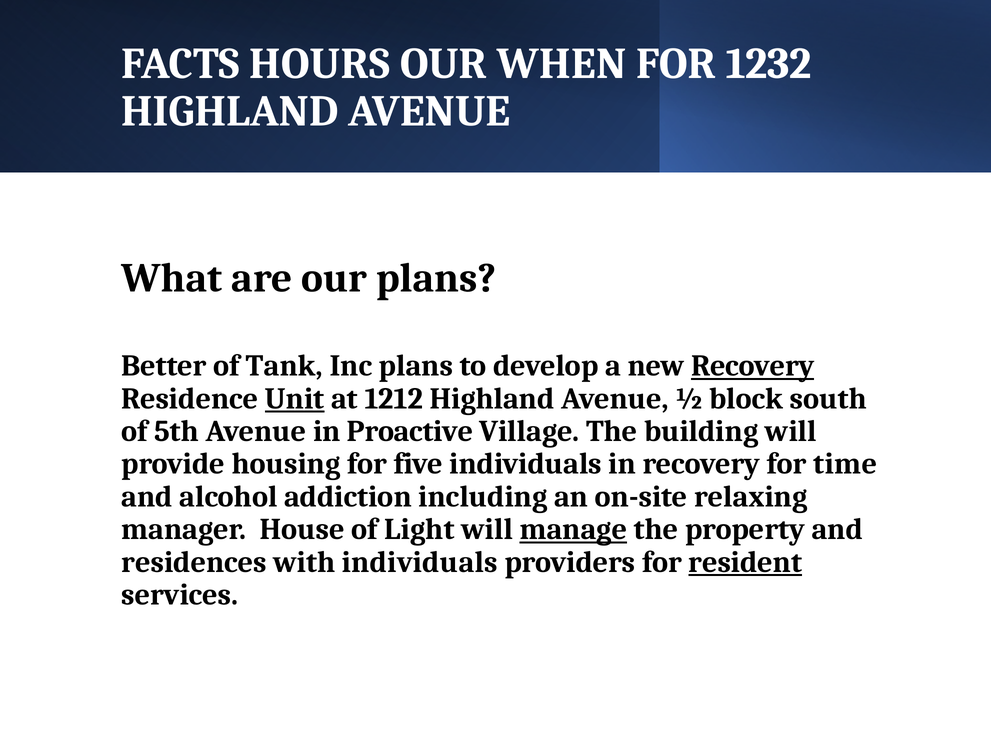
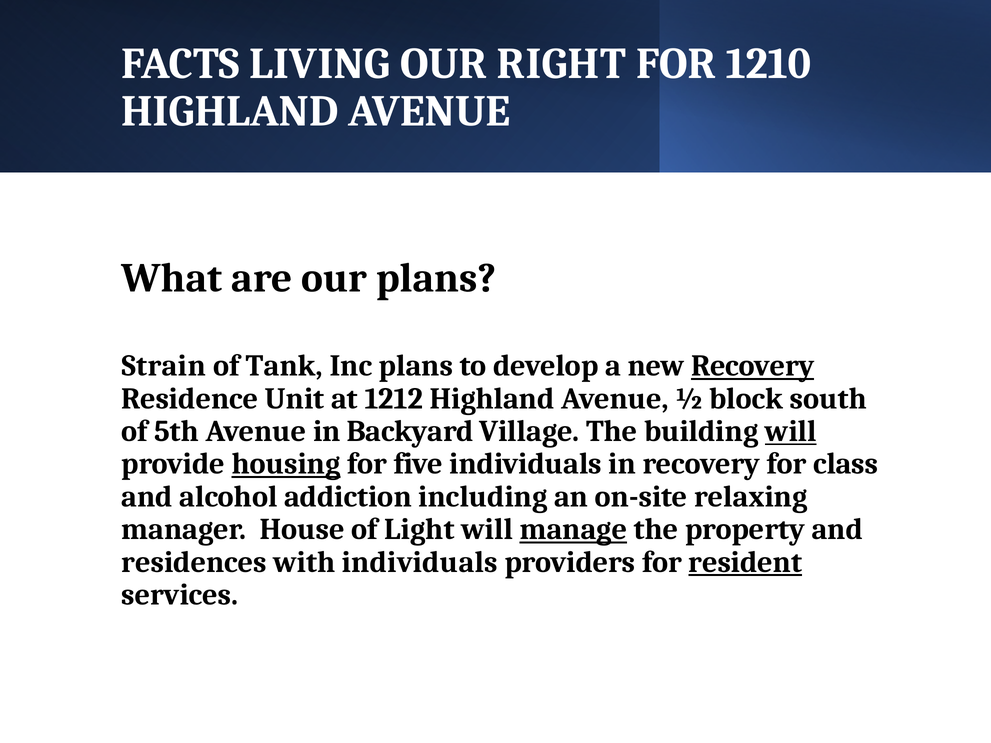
HOURS: HOURS -> LIVING
WHEN: WHEN -> RIGHT
1232: 1232 -> 1210
Better: Better -> Strain
Unit underline: present -> none
Proactive: Proactive -> Backyard
will at (791, 431) underline: none -> present
housing underline: none -> present
time: time -> class
